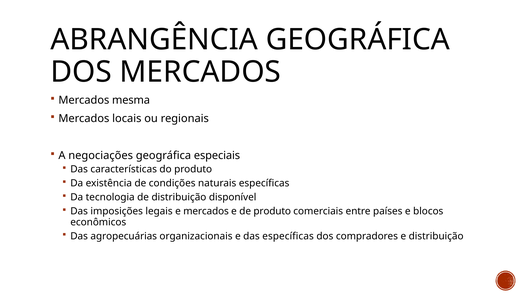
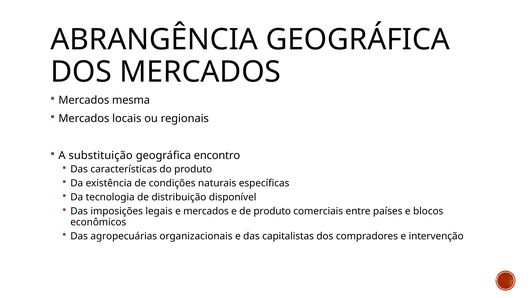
negociações: negociações -> substituição
especiais: especiais -> encontro
das específicas: específicas -> capitalistas
e distribuição: distribuição -> intervenção
